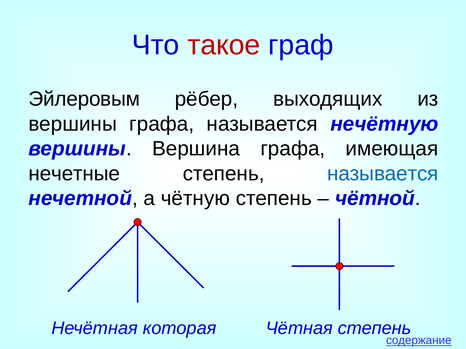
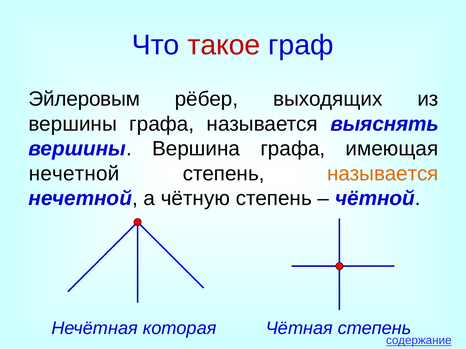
нечётную: нечётную -> выяснять
нечетные at (74, 174): нечетные -> нечетной
называется at (383, 174) colour: blue -> orange
